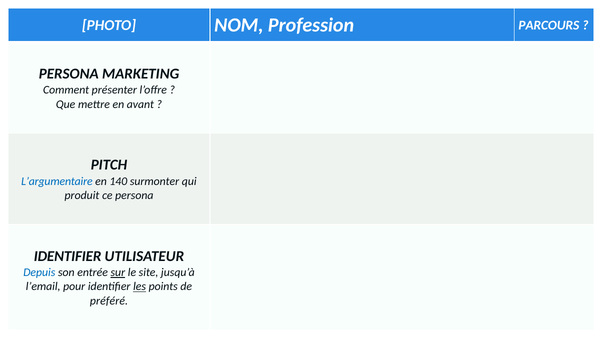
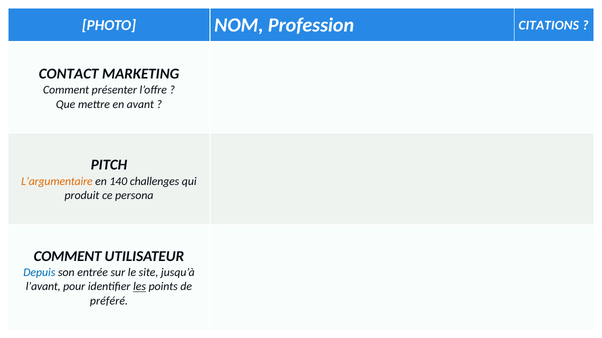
PARCOURS: PARCOURS -> CITATIONS
PERSONA at (69, 74): PERSONA -> CONTACT
L’argumentaire colour: blue -> orange
surmonter: surmonter -> challenges
IDENTIFIER at (68, 257): IDENTIFIER -> COMMENT
sur underline: present -> none
l’email: l’email -> l’avant
